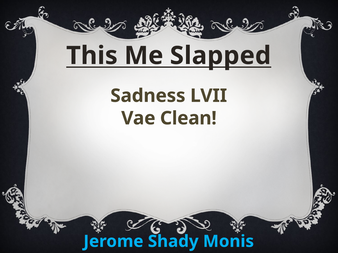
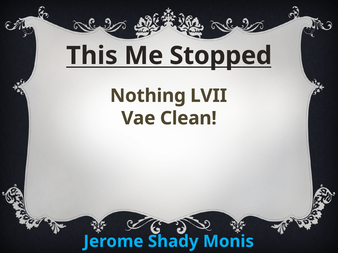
Slapped: Slapped -> Stopped
Sadness: Sadness -> Nothing
